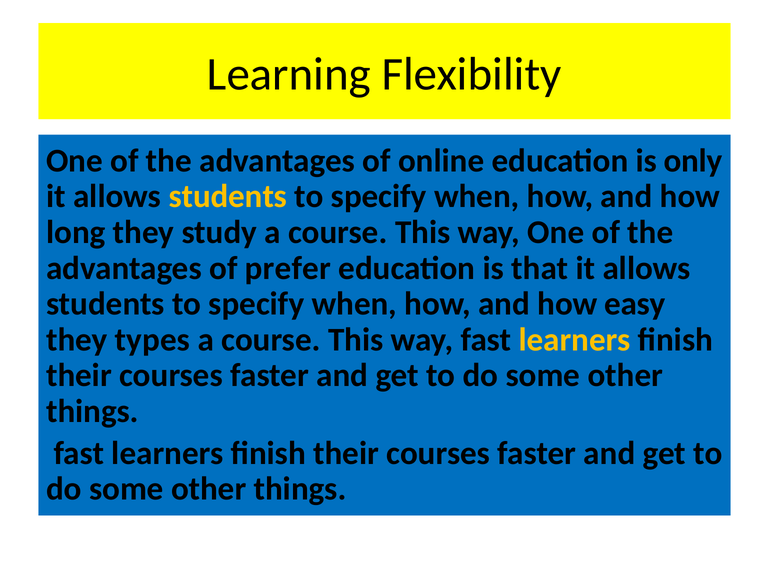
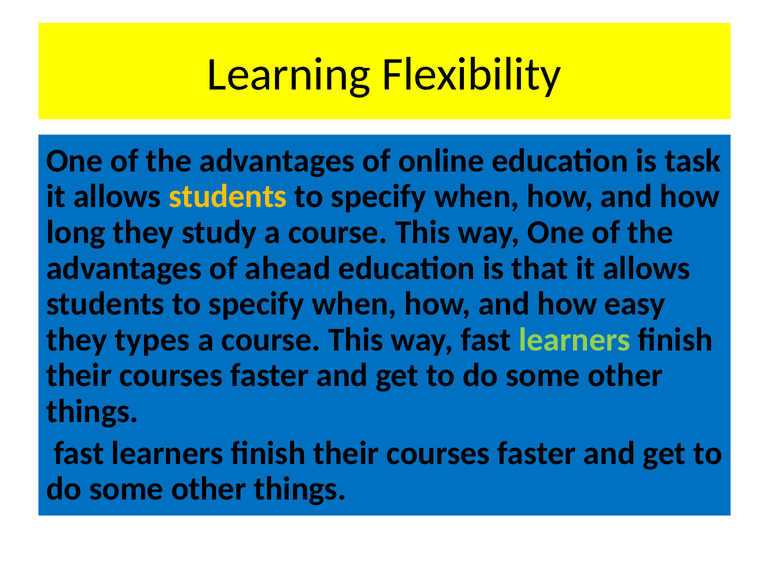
only: only -> task
prefer: prefer -> ahead
learners at (575, 340) colour: yellow -> light green
